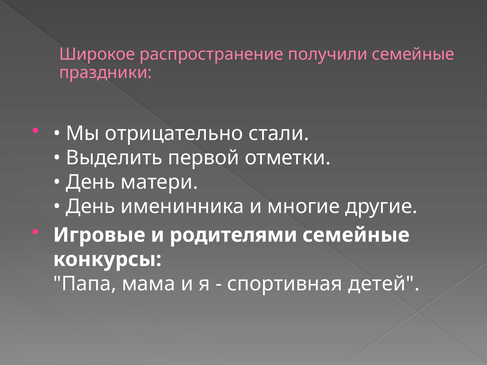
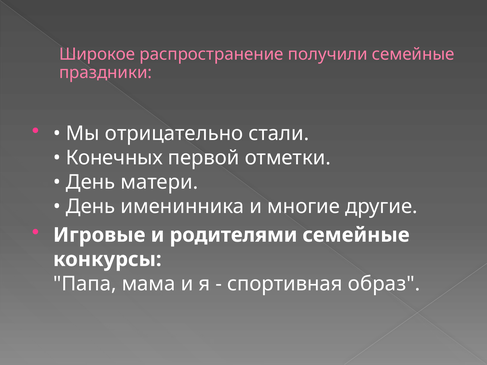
Выделить: Выделить -> Конечных
детей: детей -> образ
